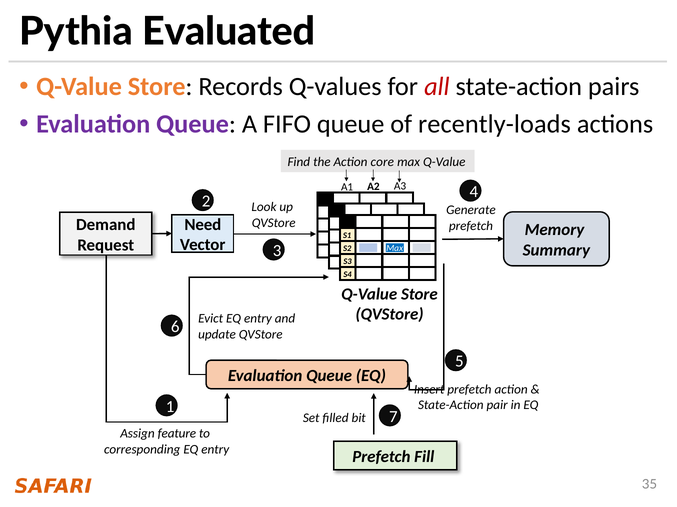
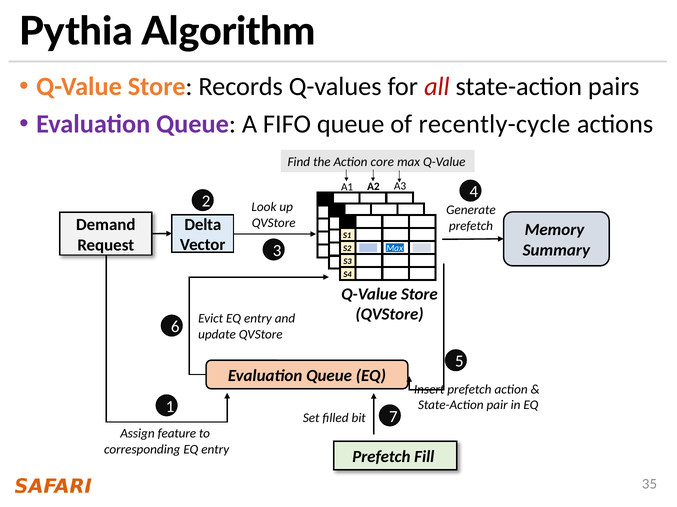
Evaluated: Evaluated -> Algorithm
recently-loads: recently-loads -> recently-cycle
Need: Need -> Delta
